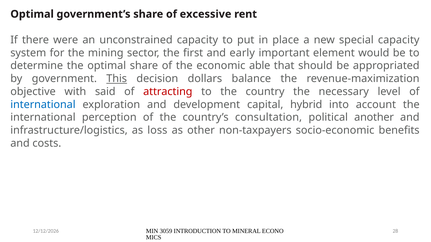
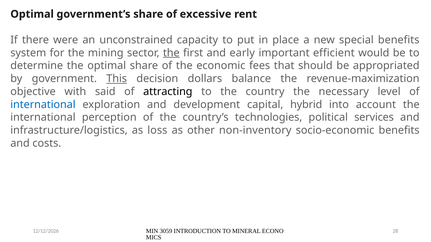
special capacity: capacity -> benefits
the at (171, 53) underline: none -> present
element: element -> efficient
able: able -> fees
attracting colour: red -> black
consultation: consultation -> technologies
another: another -> services
non-taxpayers: non-taxpayers -> non-inventory
